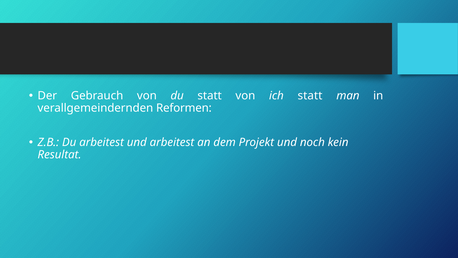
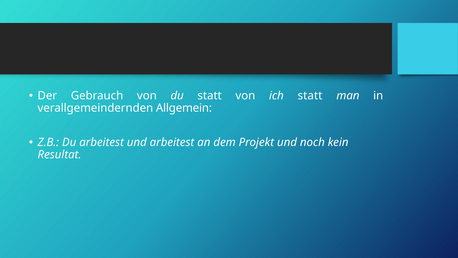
Reformen: Reformen -> Allgemein
